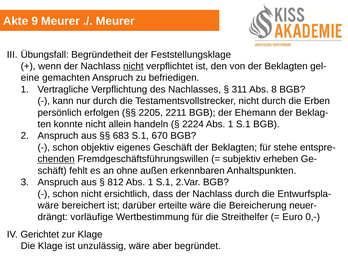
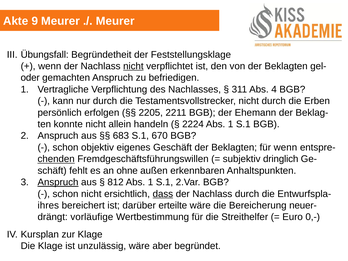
eine: eine -> oder
8: 8 -> 4
für stehe: stehe -> wenn
erheben: erheben -> dringlich
Anspruch at (58, 182) underline: none -> present
dass underline: none -> present
wäre at (48, 205): wäre -> ihres
Gerichtet: Gerichtet -> Kursplan
